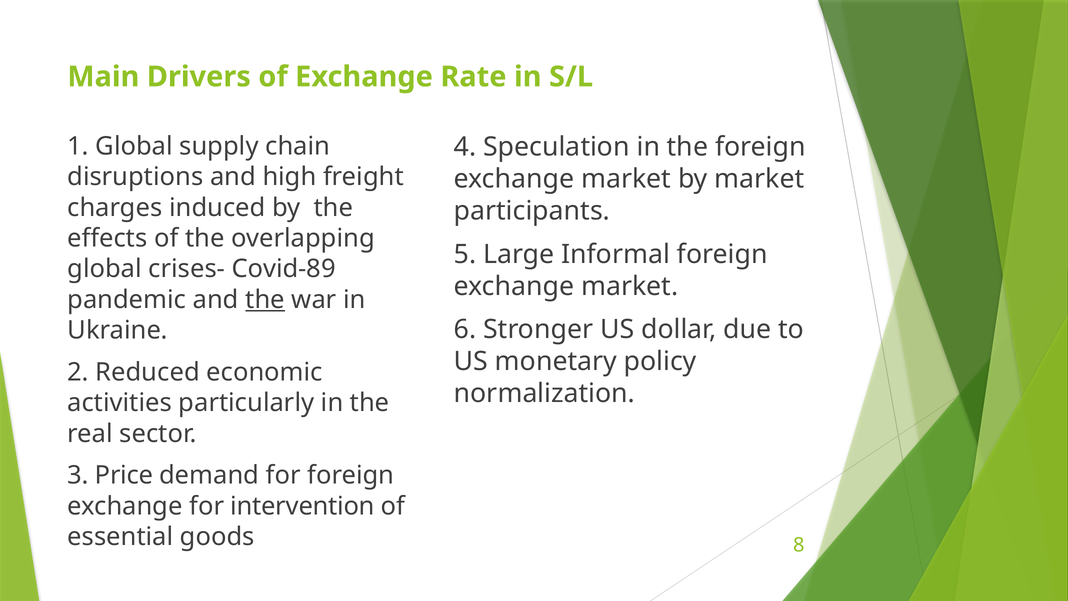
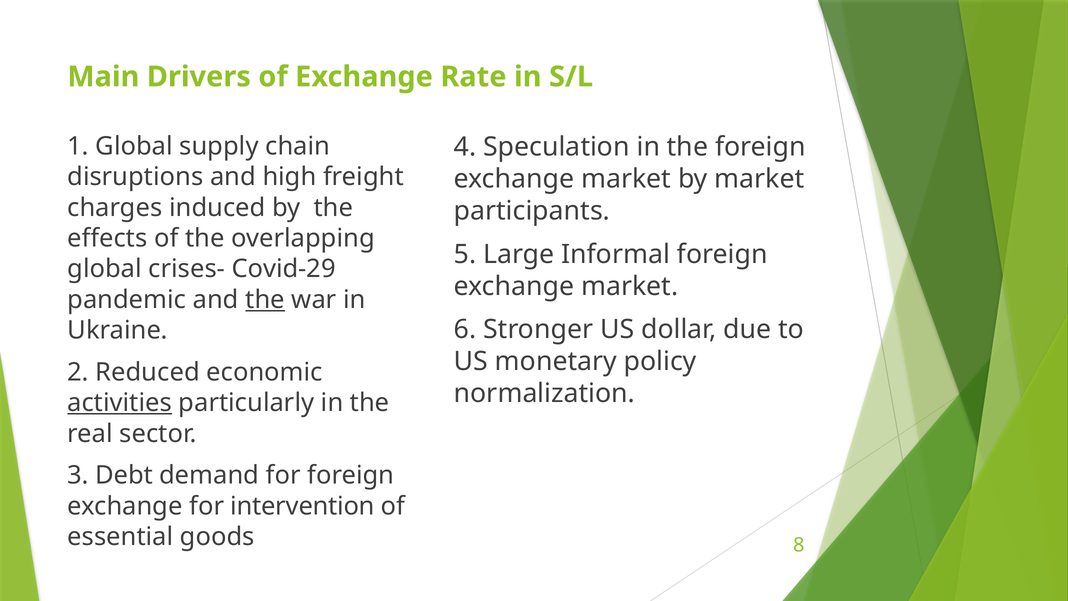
Covid-89: Covid-89 -> Covid-29
activities underline: none -> present
Price: Price -> Debt
